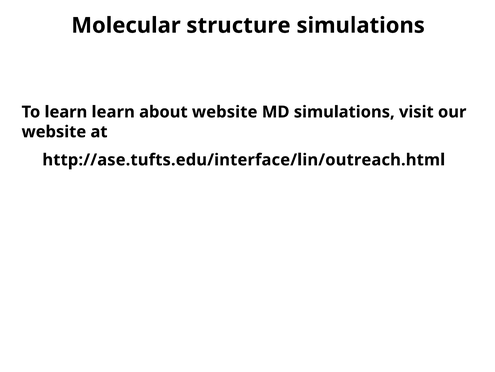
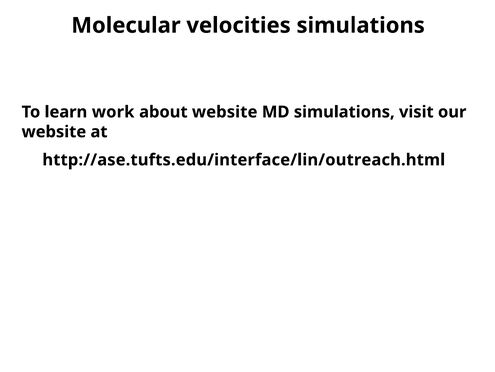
structure: structure -> velocities
learn learn: learn -> work
